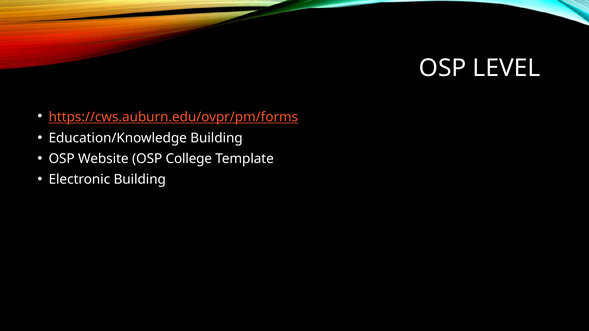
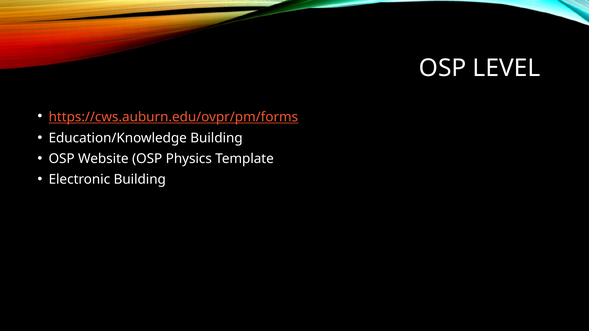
College: College -> Physics
